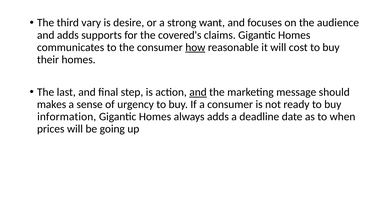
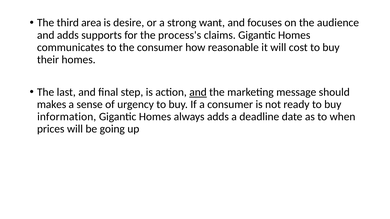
vary: vary -> area
covered's: covered's -> process's
how underline: present -> none
